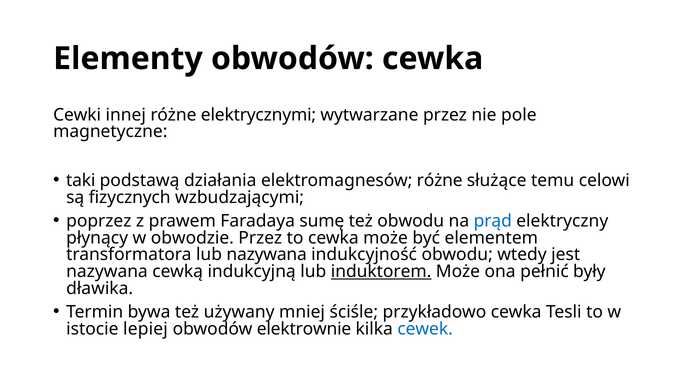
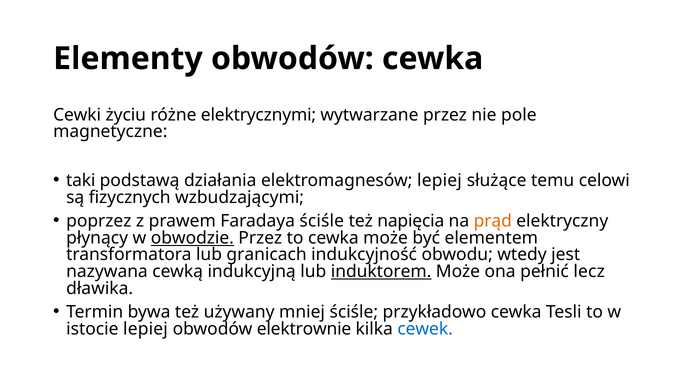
innej: innej -> życiu
elektromagnesów różne: różne -> lepiej
Faradaya sumę: sumę -> ściśle
też obwodu: obwodu -> napięcia
prąd colour: blue -> orange
obwodzie underline: none -> present
lub nazywana: nazywana -> granicach
były: były -> lecz
